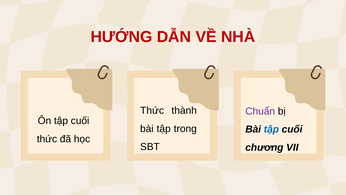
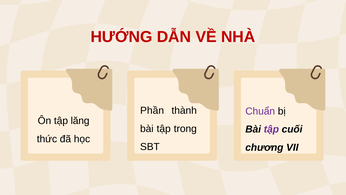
Thức at (152, 110): Thức -> Phần
Ôn tập cuối: cuối -> lăng
tập at (271, 129) colour: blue -> purple
